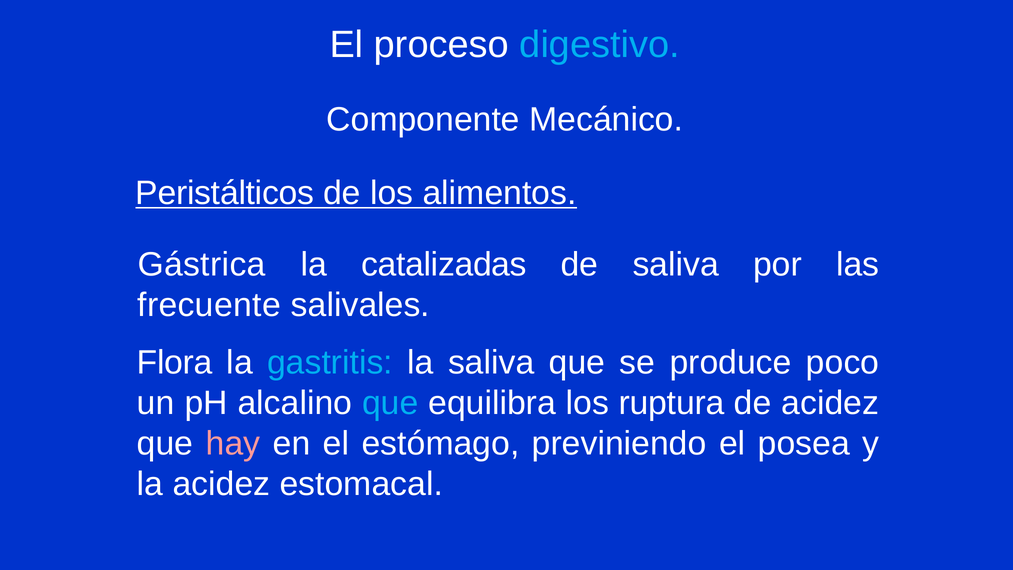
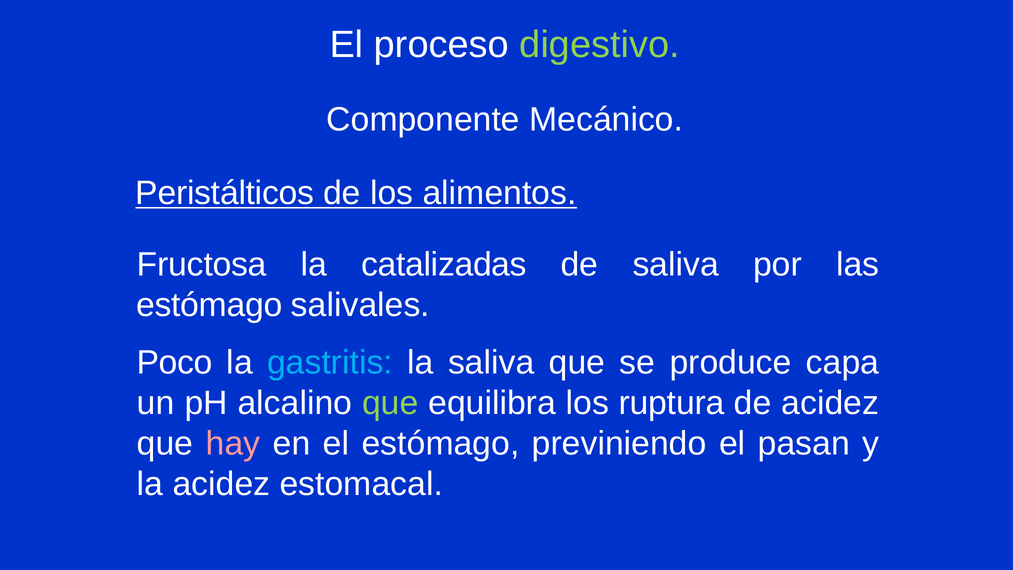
digestivo colour: light blue -> light green
Gástrica: Gástrica -> Fructosa
frecuente at (209, 305): frecuente -> estómago
Flora: Flora -> Poco
poco: poco -> capa
que at (390, 403) colour: light blue -> light green
posea: posea -> pasan
